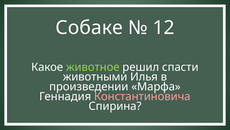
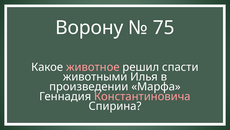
Собаке: Собаке -> Ворону
12: 12 -> 75
животное colour: light green -> pink
